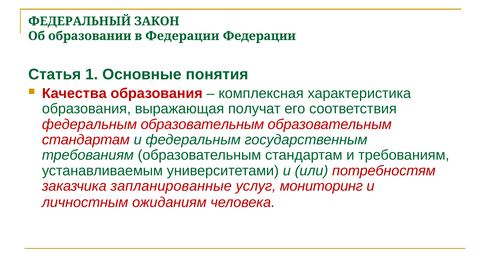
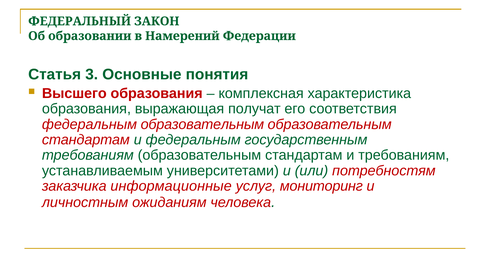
в Федерации: Федерации -> Намерений
1: 1 -> 3
Качества: Качества -> Высшего
запланированные: запланированные -> информационные
